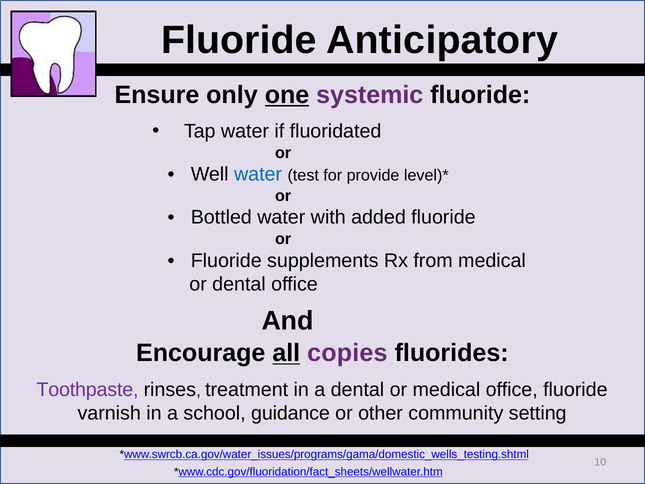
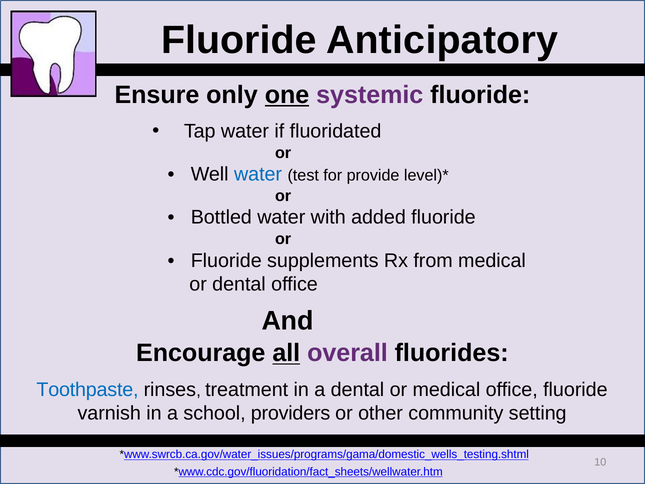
copies: copies -> overall
Toothpaste colour: purple -> blue
guidance: guidance -> providers
